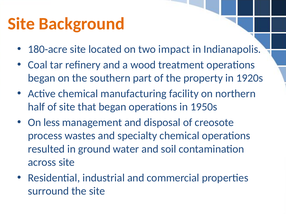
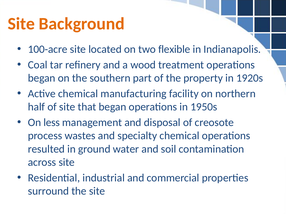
180-acre: 180-acre -> 100-acre
impact: impact -> flexible
